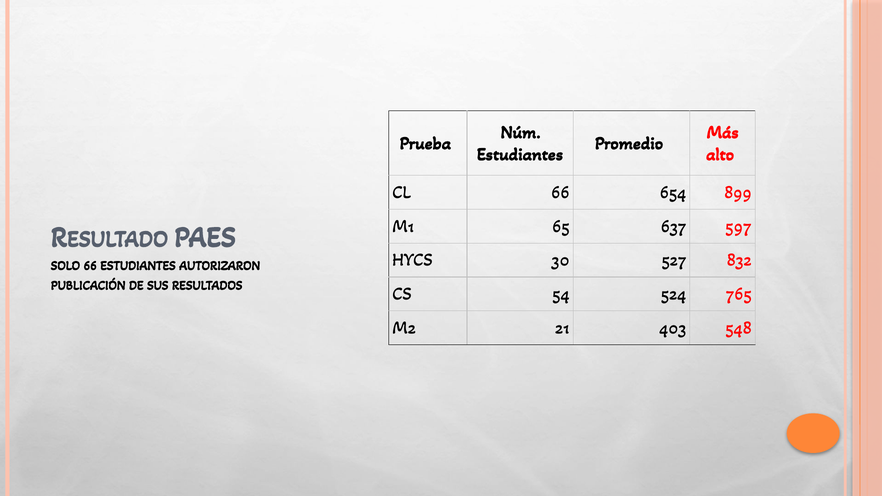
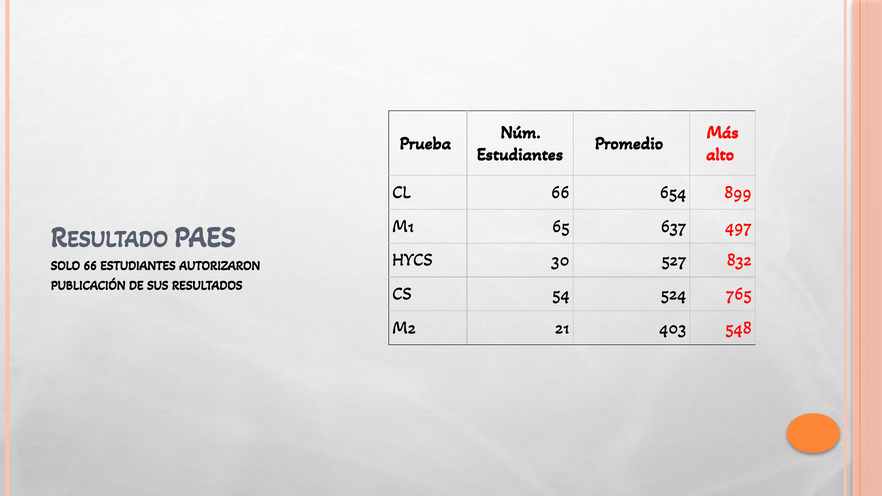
597: 597 -> 497
